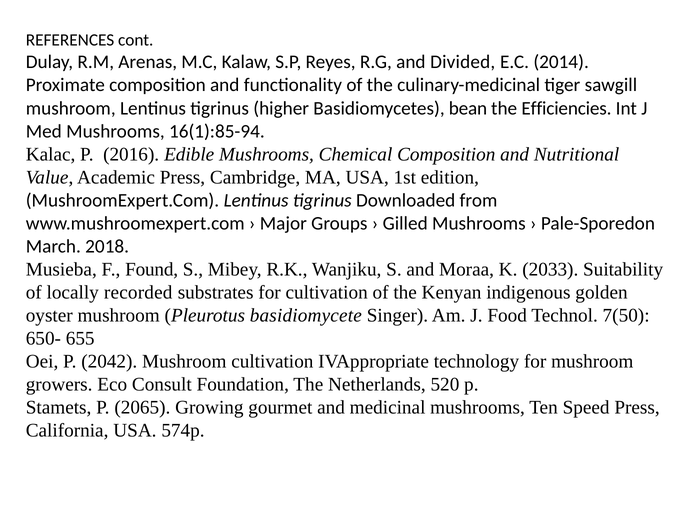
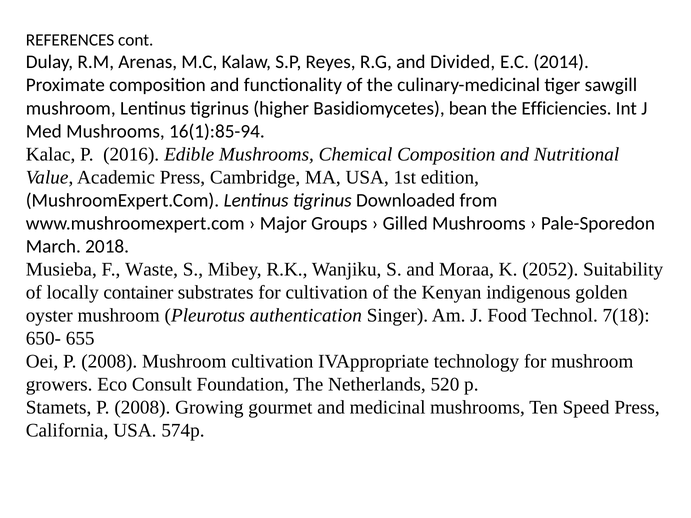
Found: Found -> Waste
2033: 2033 -> 2052
recorded: recorded -> container
basidiomycete: basidiomycete -> authentication
7(50: 7(50 -> 7(18
Oei P 2042: 2042 -> 2008
Stamets P 2065: 2065 -> 2008
